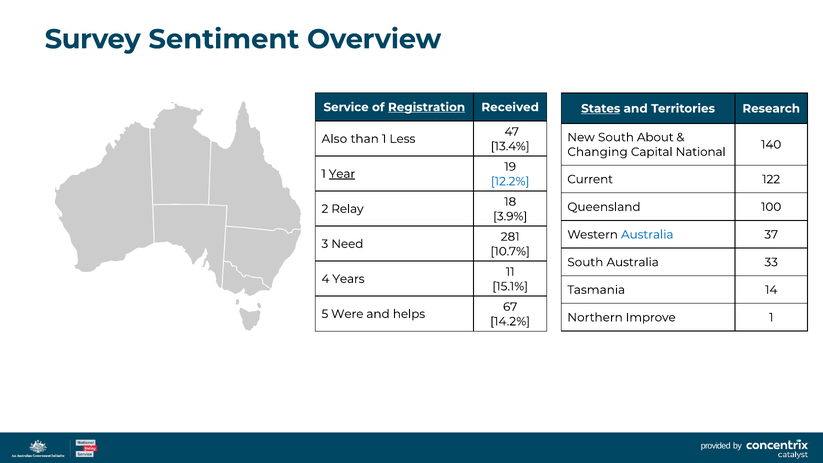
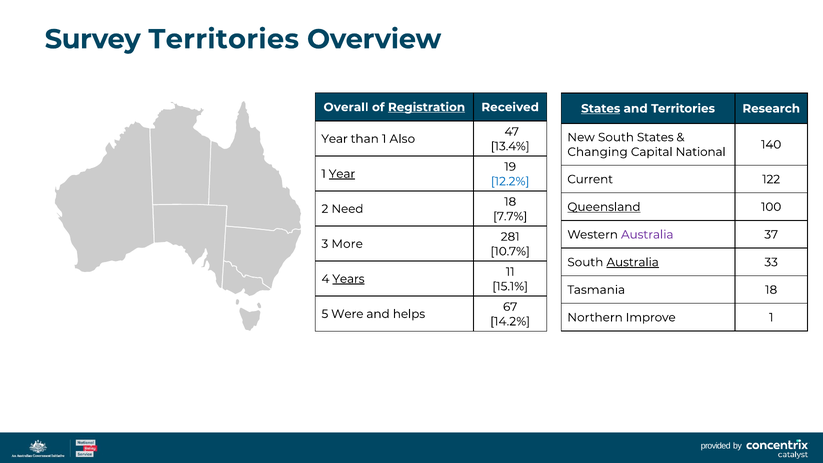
Survey Sentiment: Sentiment -> Territories
Service: Service -> Overall
South About: About -> States
Also at (334, 139): Also -> Year
Less: Less -> Also
Queensland underline: none -> present
Relay: Relay -> Need
3.9%: 3.9% -> 7.7%
Australia at (647, 235) colour: blue -> purple
Need: Need -> More
Australia at (633, 262) underline: none -> present
Years underline: none -> present
Tasmania 14: 14 -> 18
